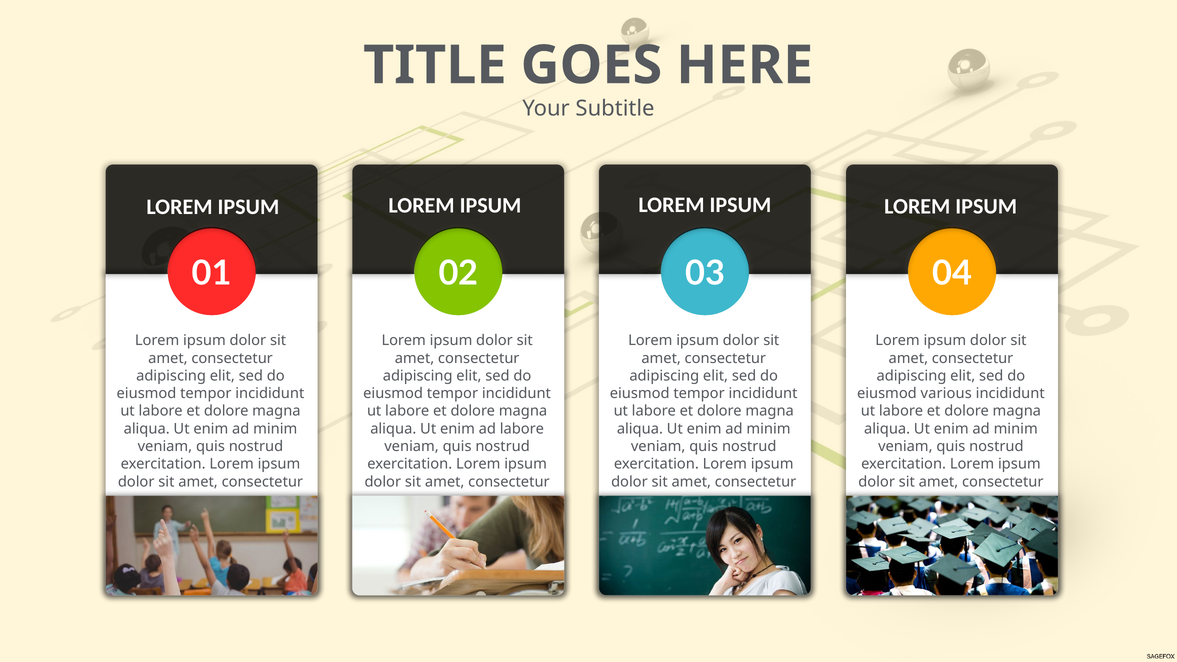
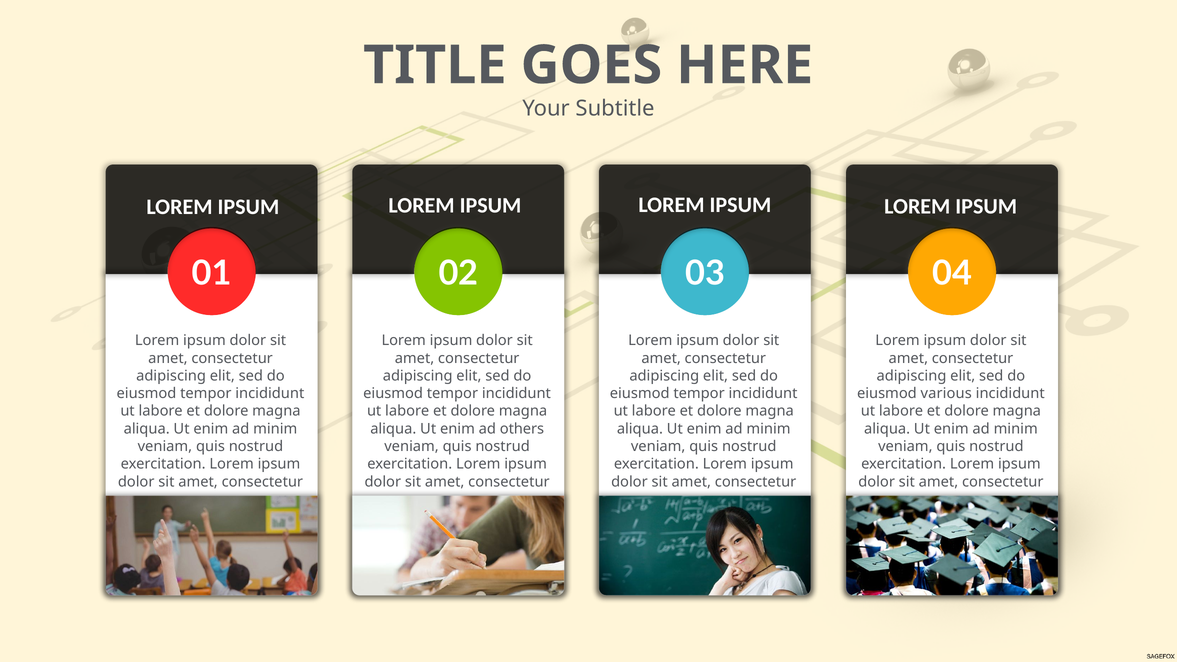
ad labore: labore -> others
